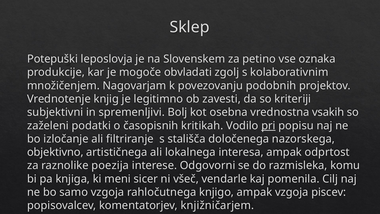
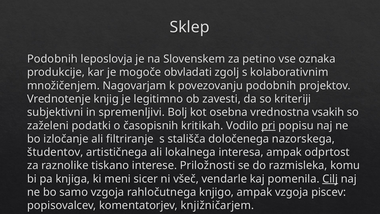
Potepuški at (53, 59): Potepuški -> Podobnih
objektivno: objektivno -> študentov
poezija: poezija -> tiskano
Odgovorni: Odgovorni -> Priložnosti
Cilj underline: none -> present
